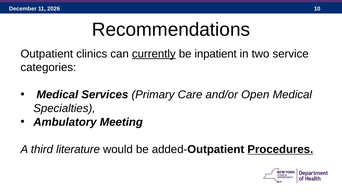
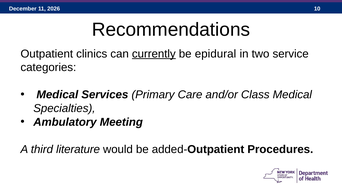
inpatient: inpatient -> epidural
Open: Open -> Class
Procedures underline: present -> none
